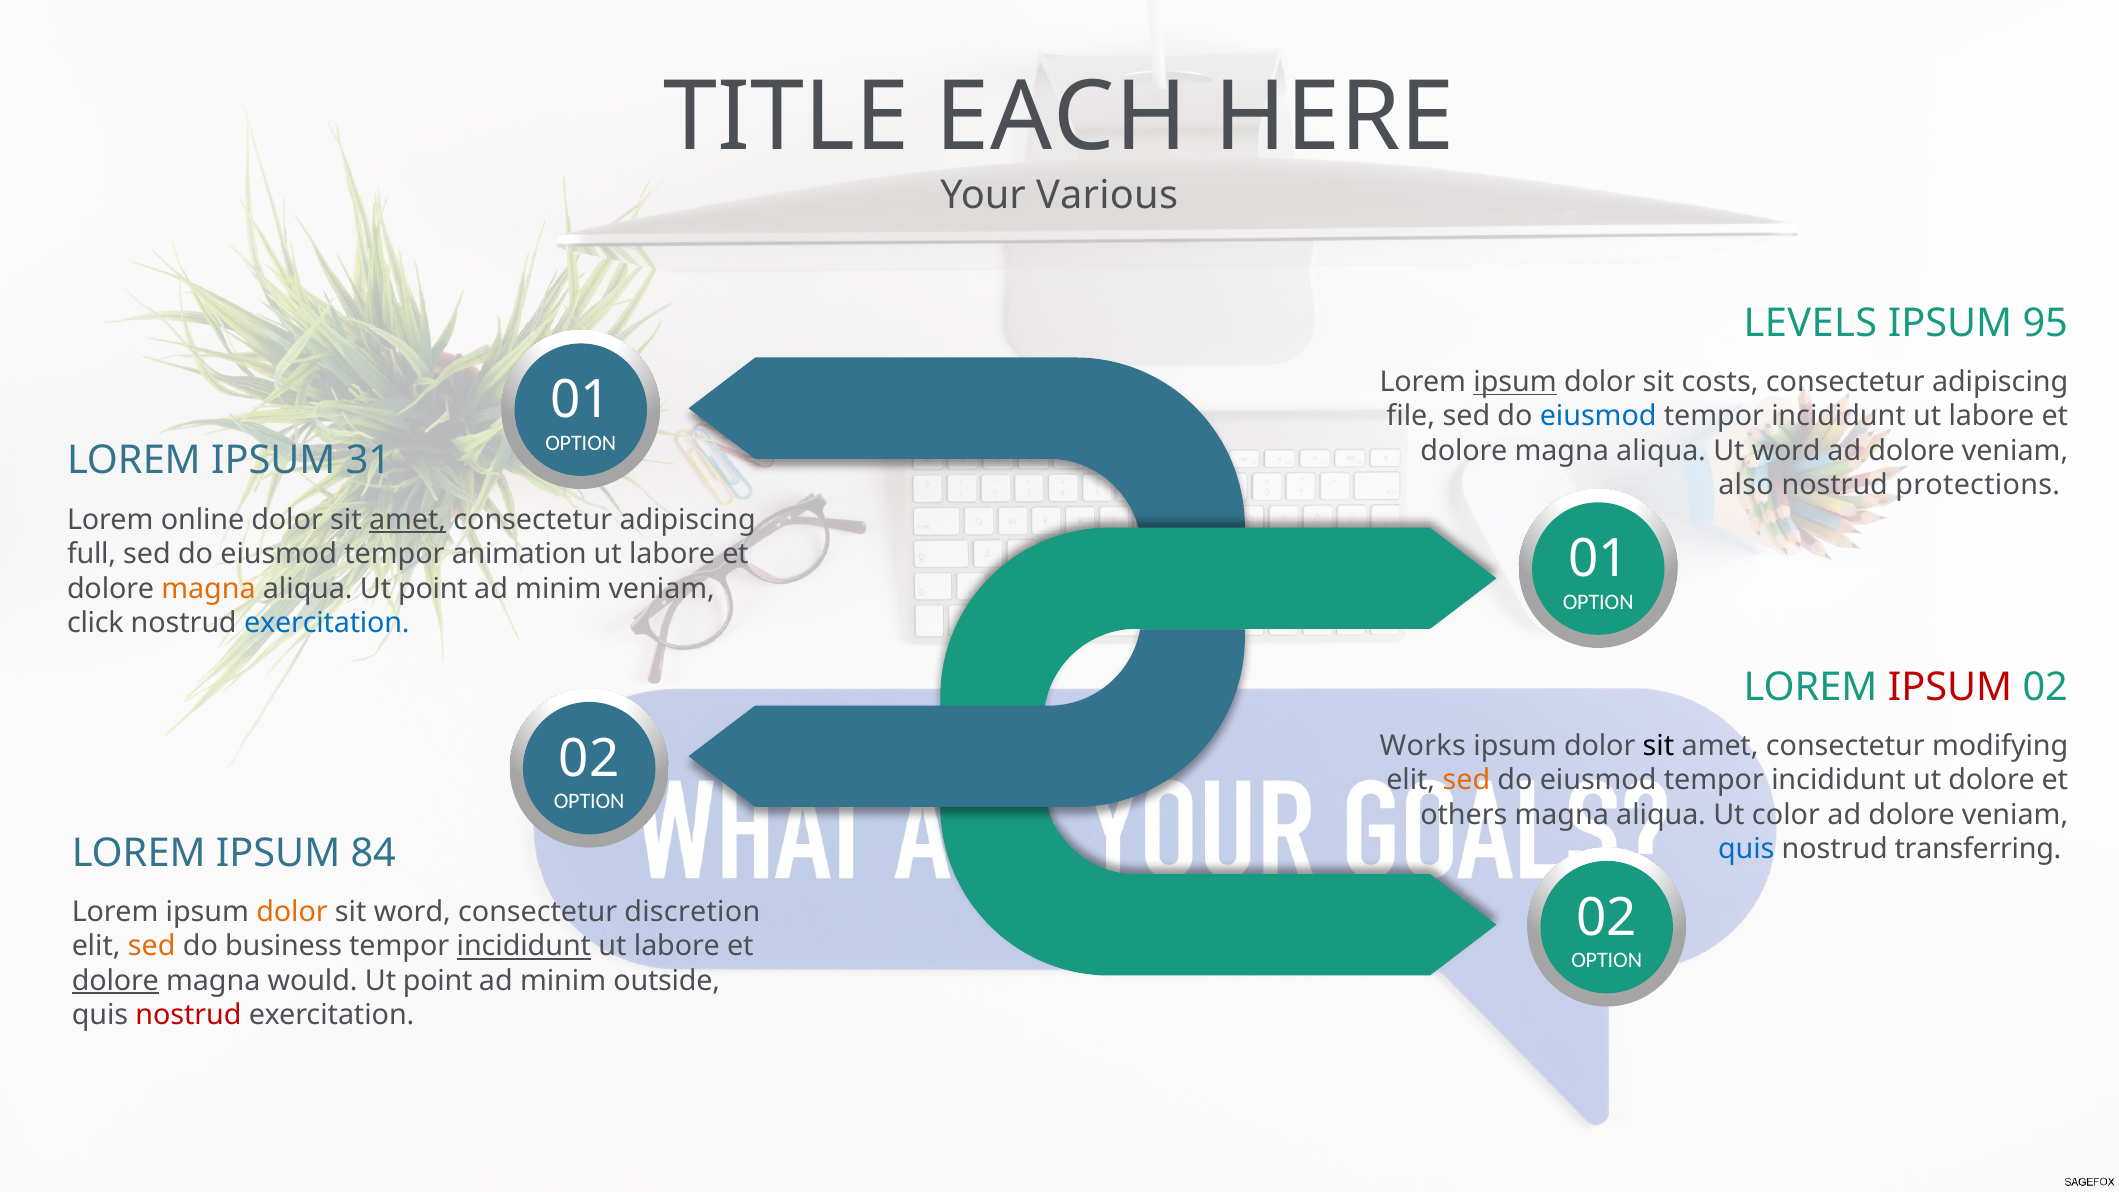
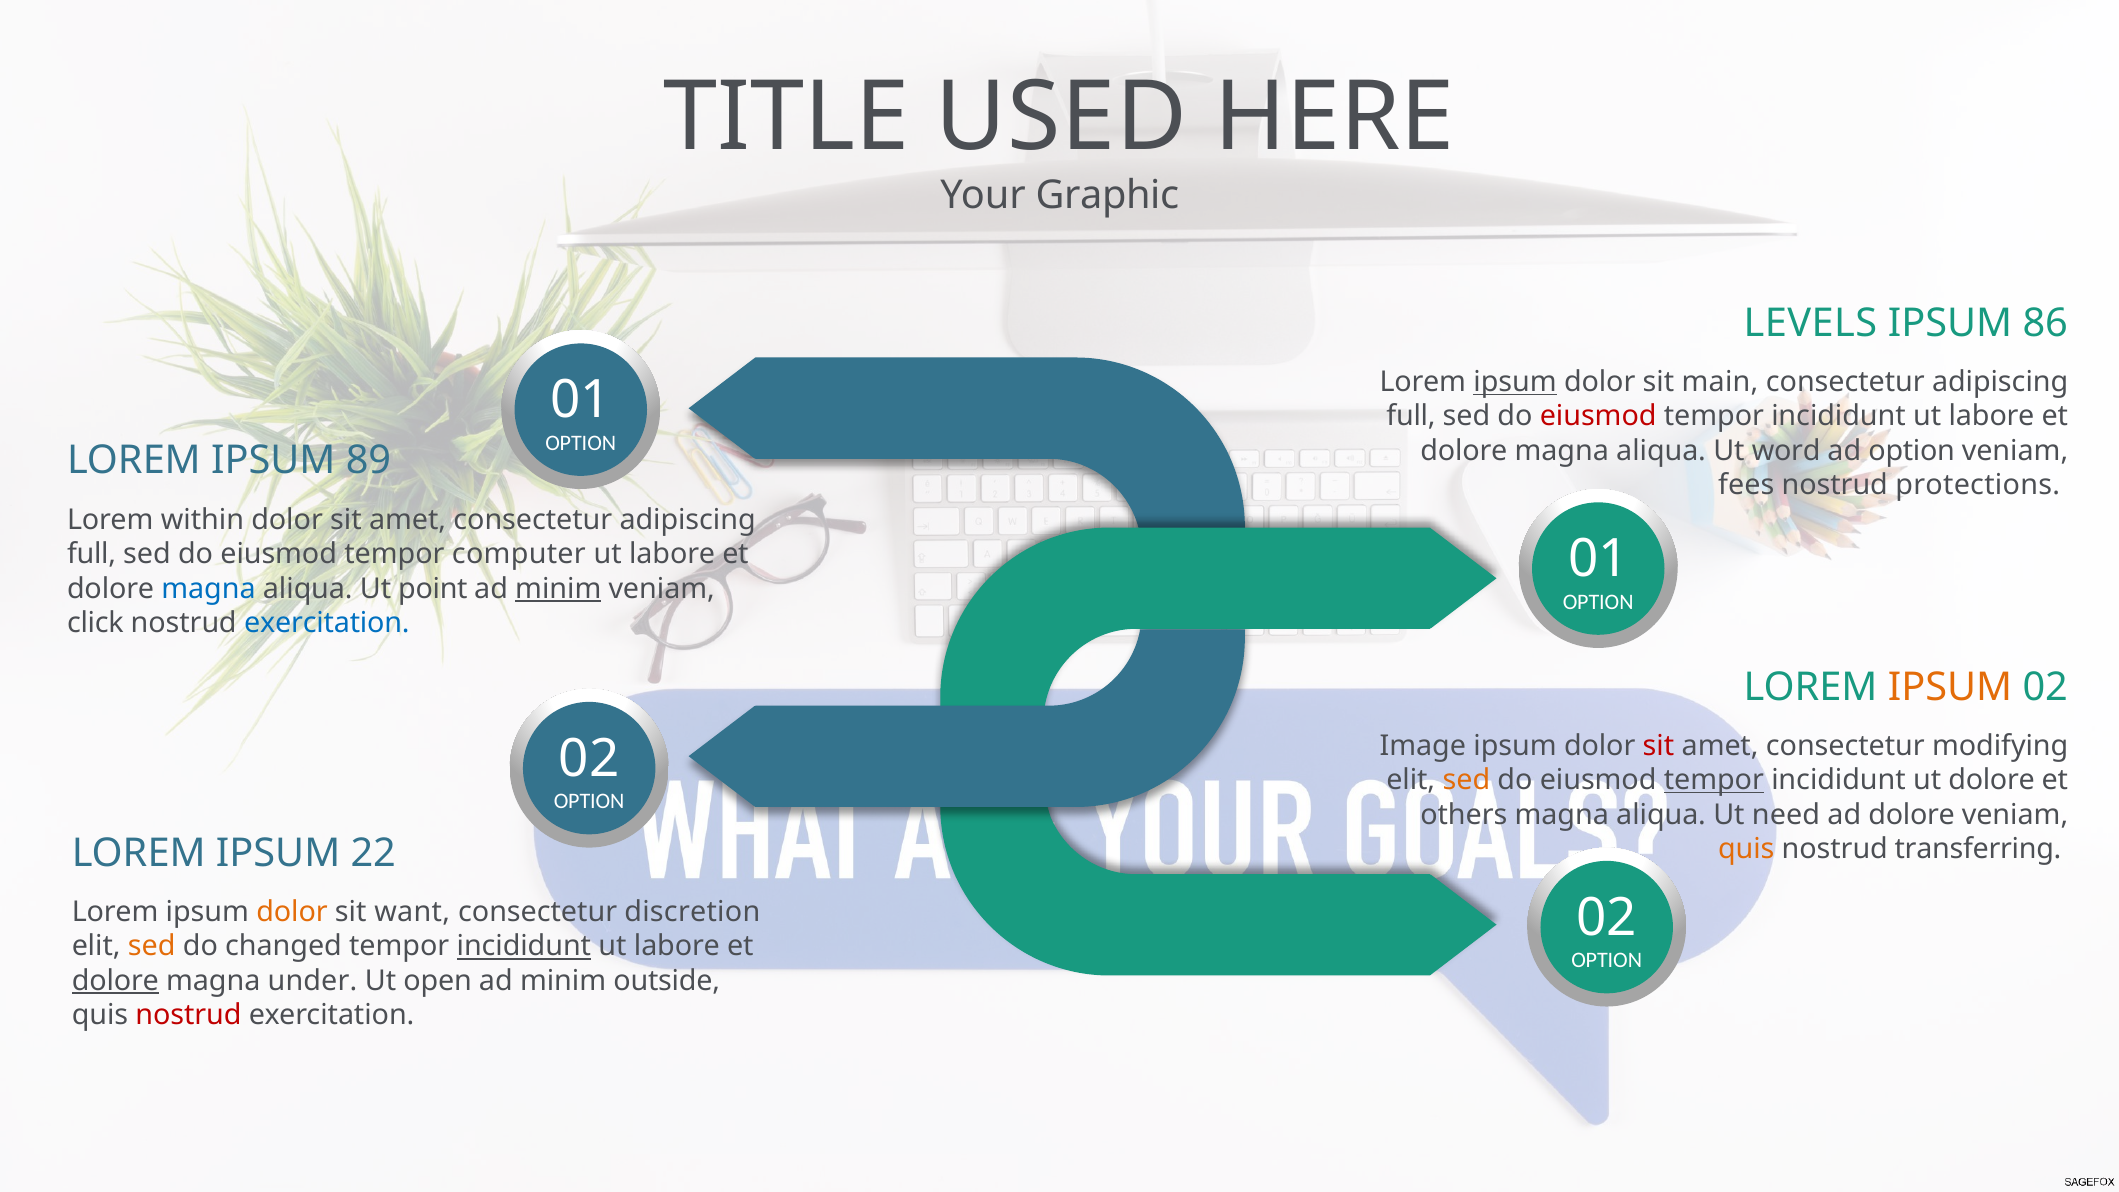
EACH: EACH -> USED
Various: Various -> Graphic
95: 95 -> 86
costs: costs -> main
file at (1411, 416): file -> full
eiusmod at (1598, 416) colour: blue -> red
dolore at (1912, 451): dolore -> option
31: 31 -> 89
also: also -> fees
online: online -> within
amet at (408, 520) underline: present -> none
animation: animation -> computer
magna at (209, 588) colour: orange -> blue
minim at (558, 588) underline: none -> present
IPSUM at (1950, 687) colour: red -> orange
Works: Works -> Image
sit at (1658, 746) colour: black -> red
tempor at (1714, 780) underline: none -> present
color: color -> need
quis at (1746, 849) colour: blue -> orange
84: 84 -> 22
sit word: word -> want
business: business -> changed
would: would -> under
point at (438, 981): point -> open
